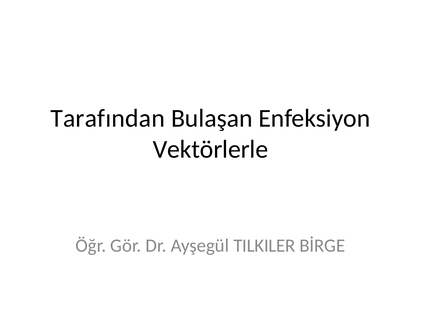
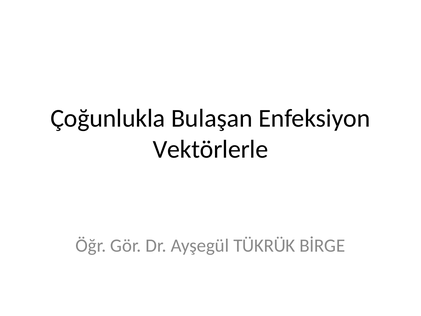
Tarafından: Tarafından -> Çoğunlukla
TILKILER: TILKILER -> TÜKRÜK
